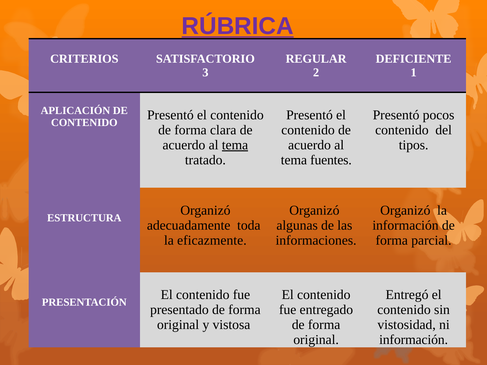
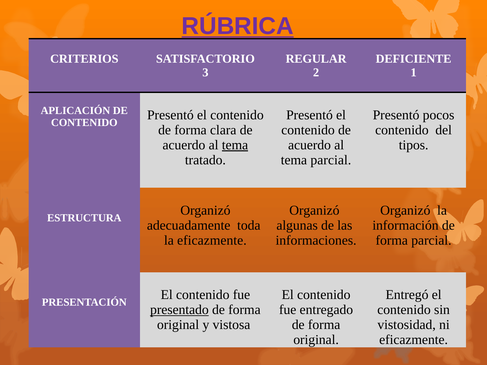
tema fuentes: fuentes -> parcial
presentado underline: none -> present
información at (414, 340): información -> eficazmente
